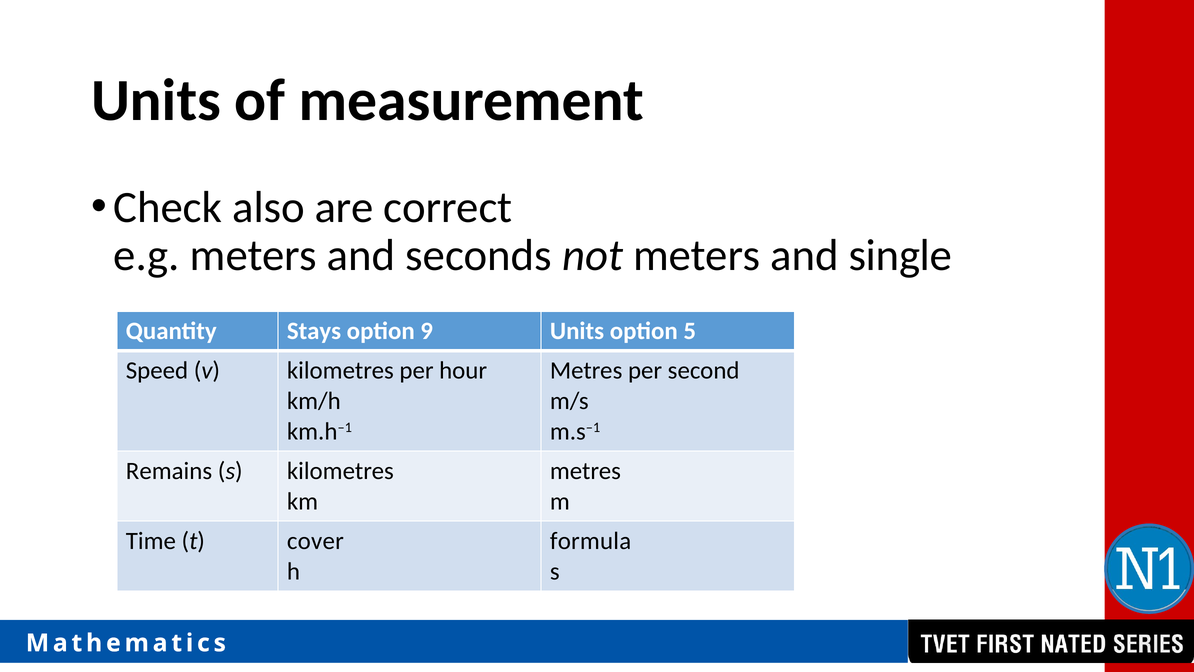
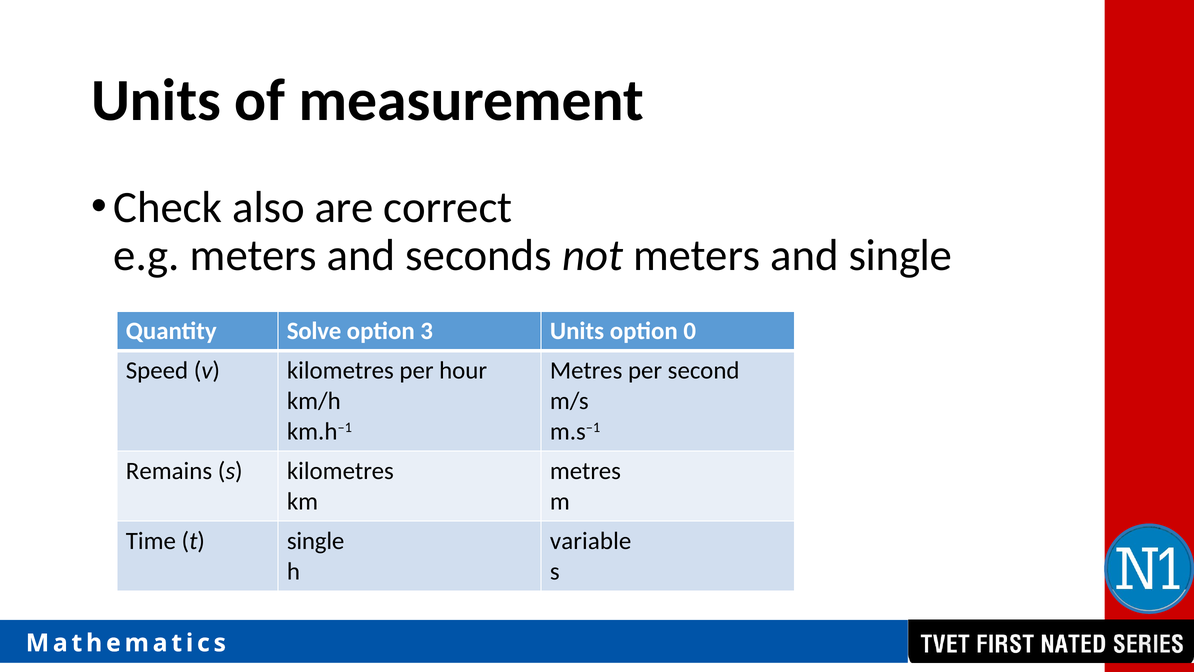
Stays: Stays -> Solve
9: 9 -> 3
5: 5 -> 0
t cover: cover -> single
formula: formula -> variable
